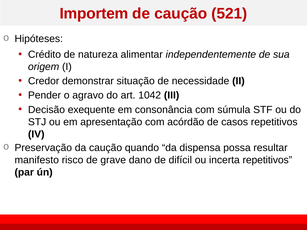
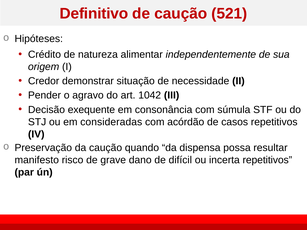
Importem: Importem -> Definitivo
apresentação: apresentação -> consideradas
